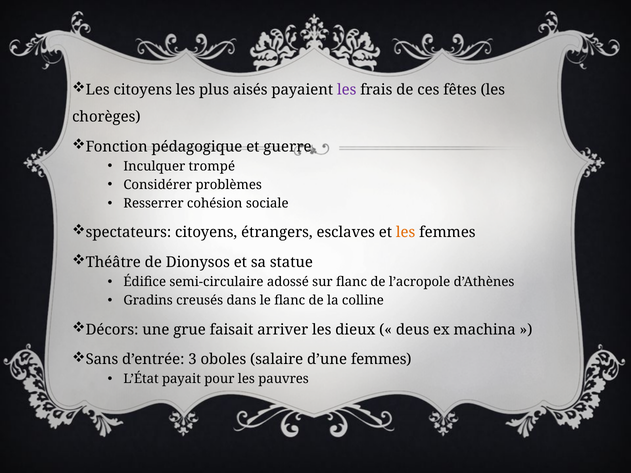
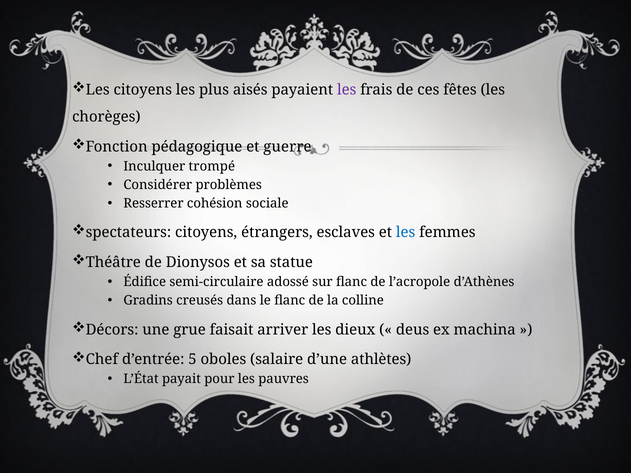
les at (406, 233) colour: orange -> blue
Sans: Sans -> Chef
3: 3 -> 5
d’une femmes: femmes -> athlètes
